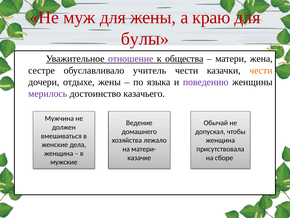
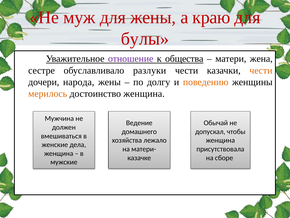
учитель: учитель -> разлуки
отдыхе: отдыхе -> народа
языка: языка -> долгу
поведению colour: purple -> orange
мерилось colour: purple -> orange
достоинство казачьего: казачьего -> женщина
